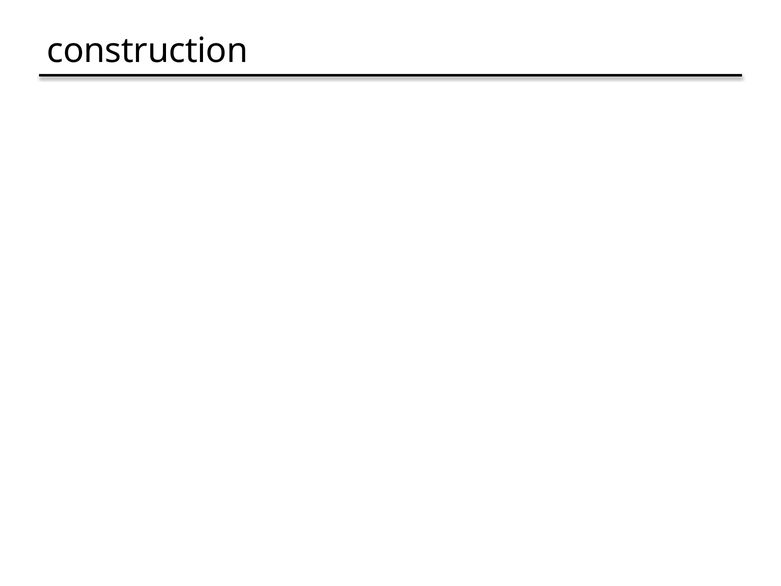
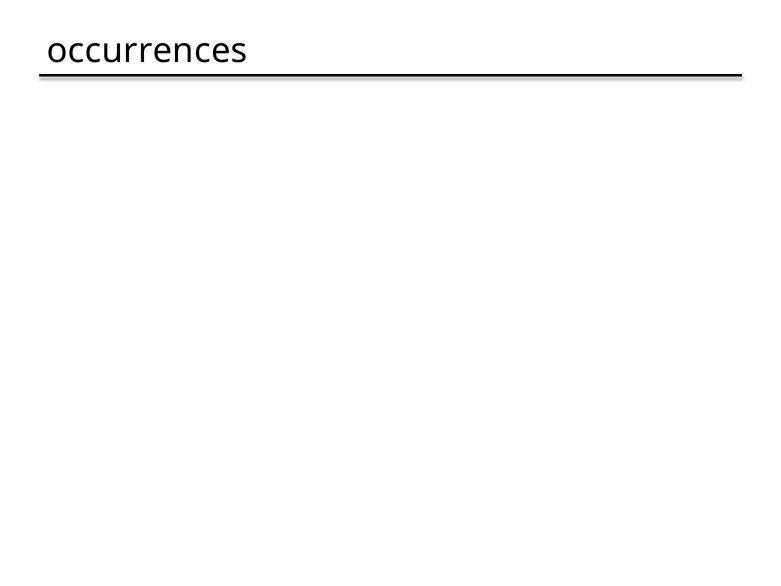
construction at (147, 51): construction -> occurrences
